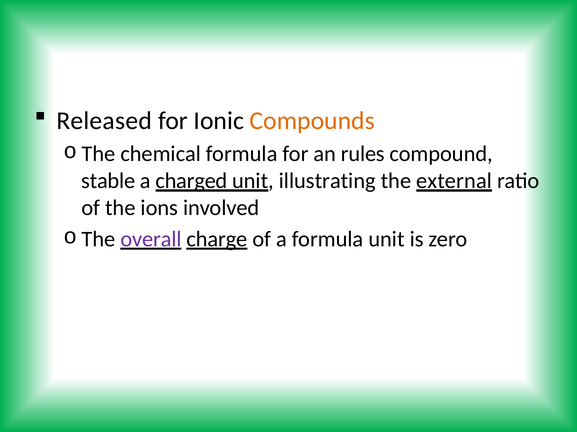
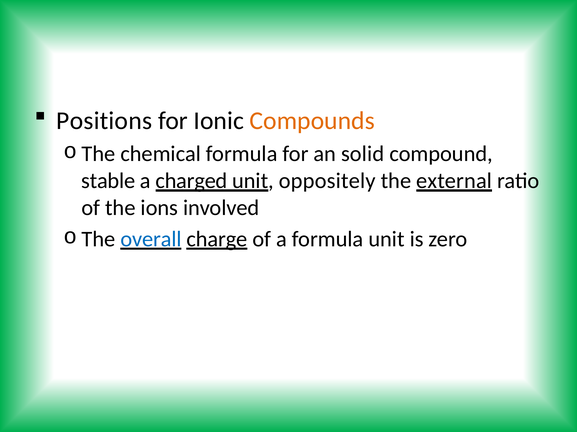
Released: Released -> Positions
rules: rules -> solid
illustrating: illustrating -> oppositely
overall colour: purple -> blue
